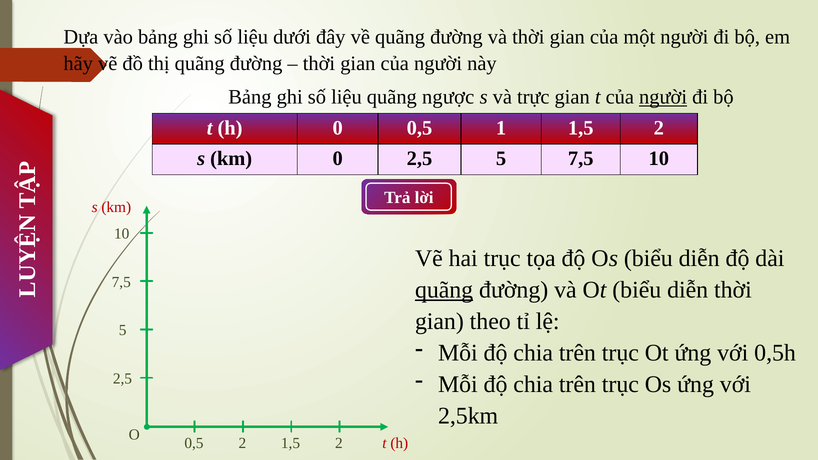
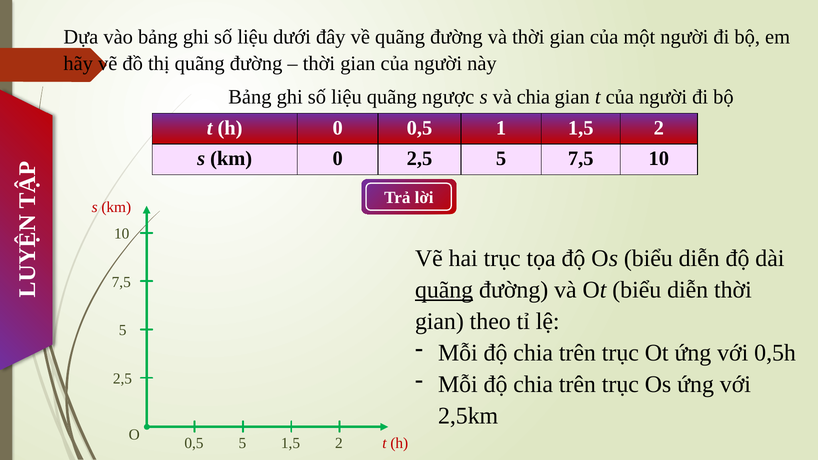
và trực: trực -> chia
người at (663, 97) underline: present -> none
0,5 2: 2 -> 5
